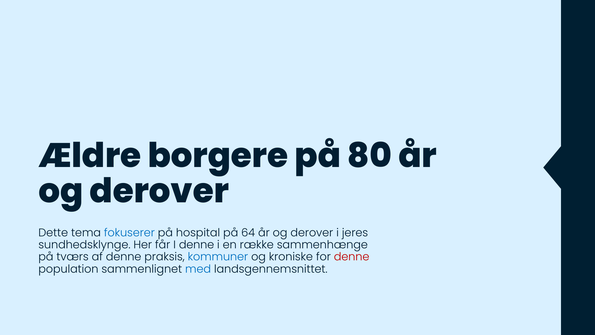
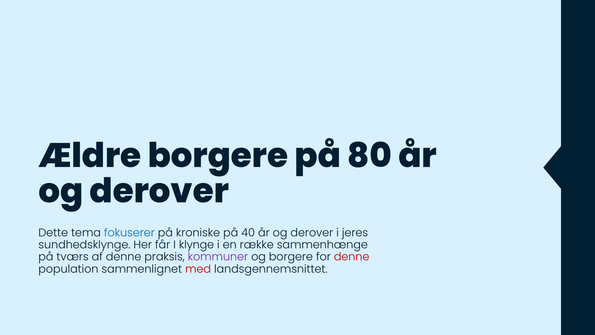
hospital: hospital -> kroniske
64: 64 -> 40
I denne: denne -> klynge
kommuner colour: blue -> purple
og kroniske: kroniske -> borgere
med colour: blue -> red
